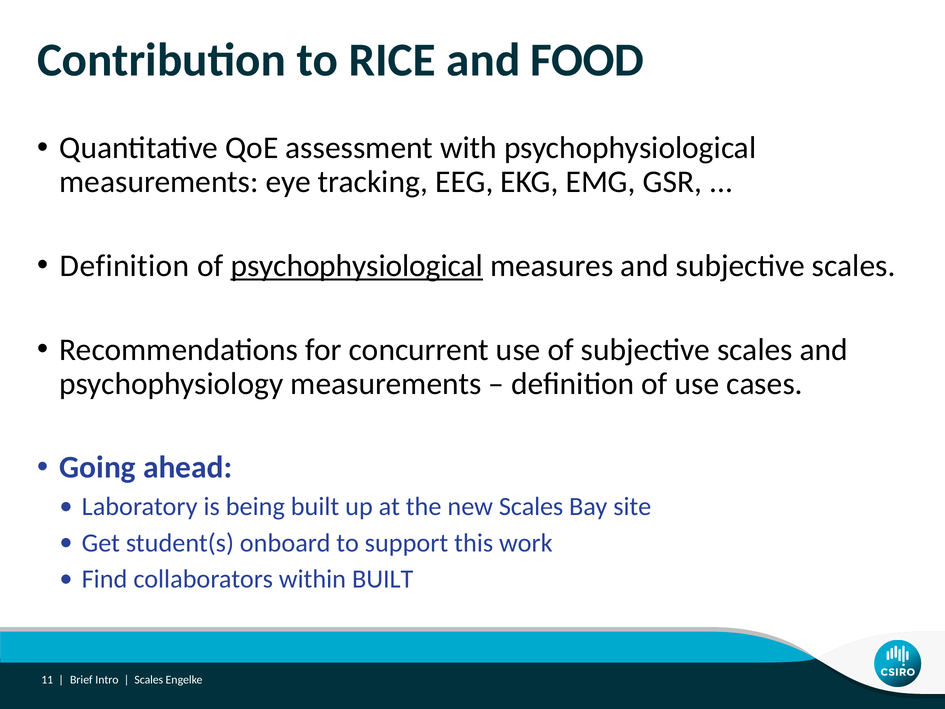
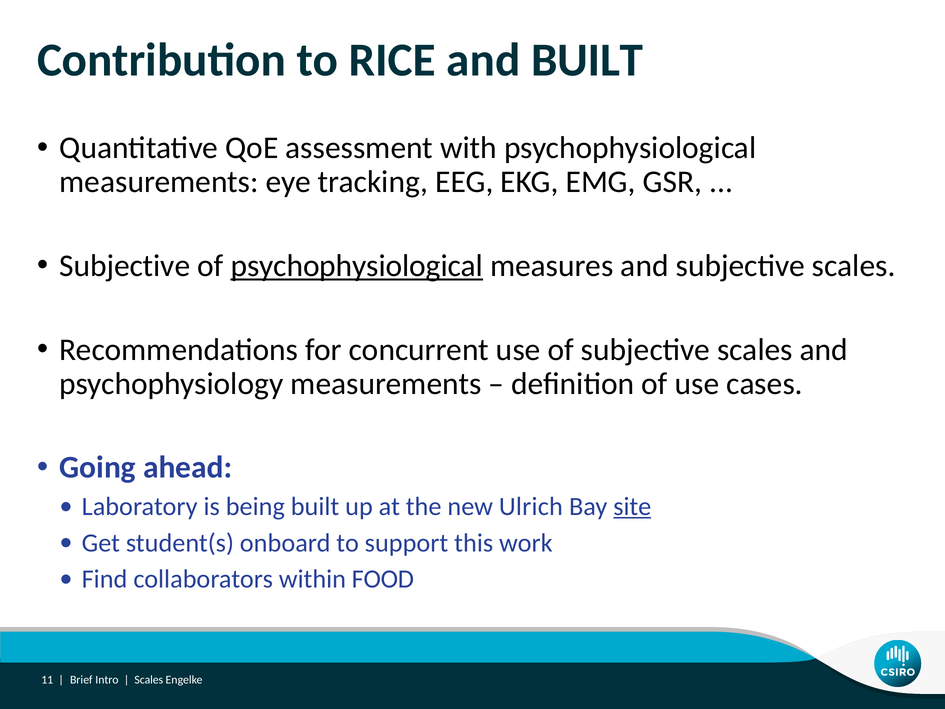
and FOOD: FOOD -> BUILT
Definition at (125, 266): Definition -> Subjective
new Scales: Scales -> Ulrich
site underline: none -> present
within BUILT: BUILT -> FOOD
